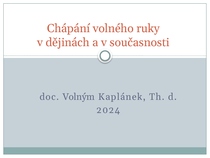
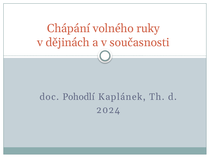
Volným: Volným -> Pohodlí
